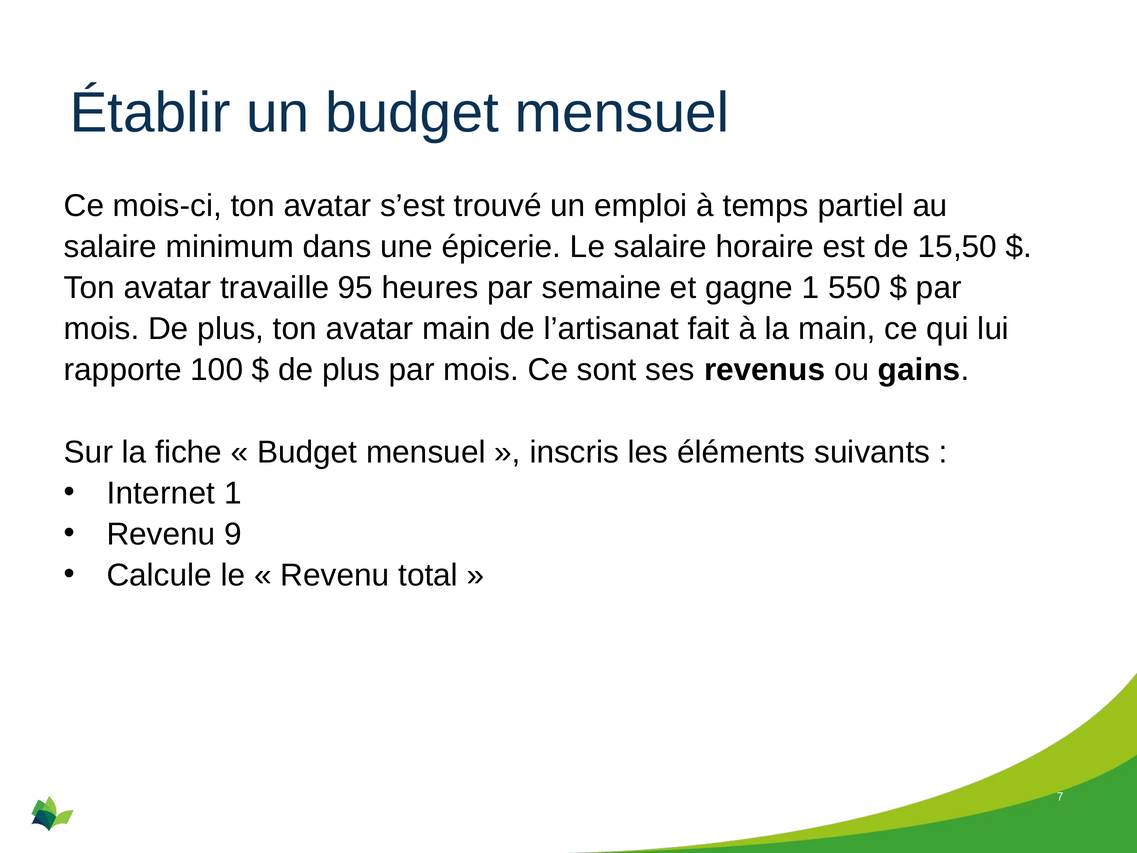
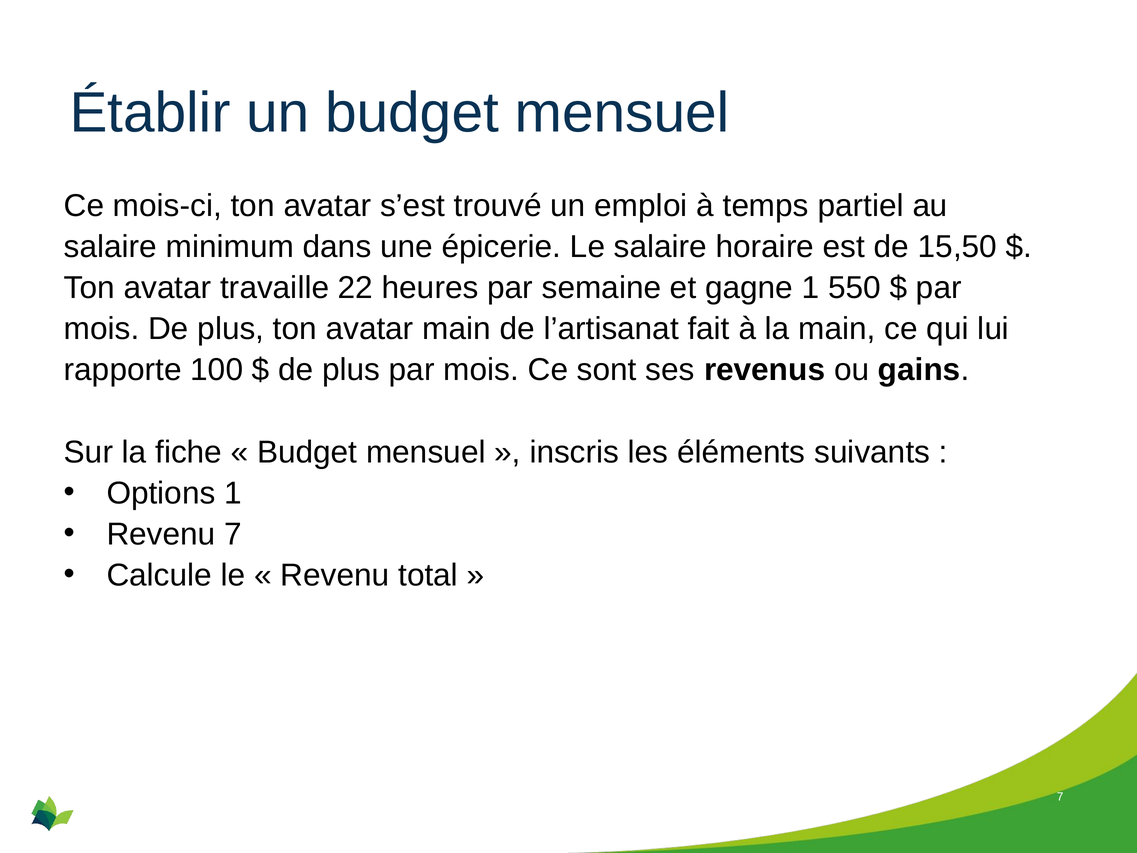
95: 95 -> 22
Internet: Internet -> Options
Revenu 9: 9 -> 7
